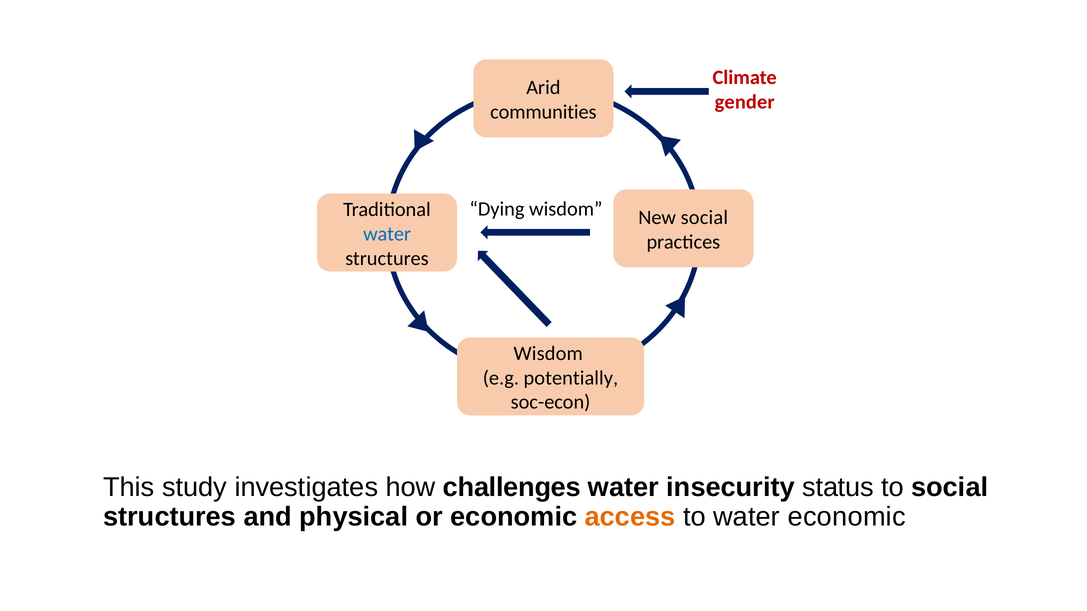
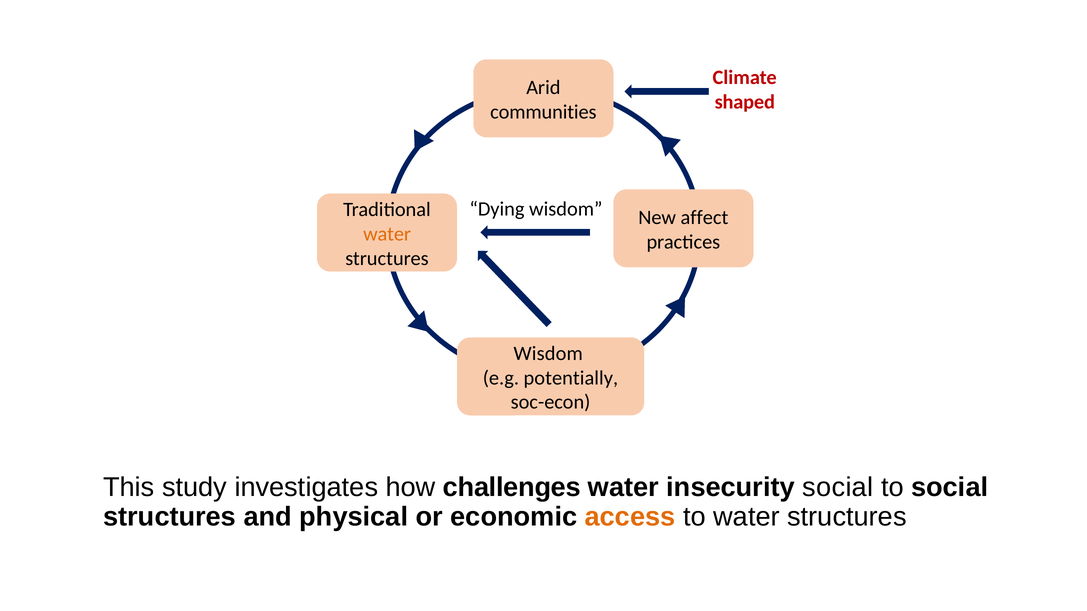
gender: gender -> shaped
New social: social -> affect
water at (387, 234) colour: blue -> orange
insecurity status: status -> social
to water economic: economic -> structures
